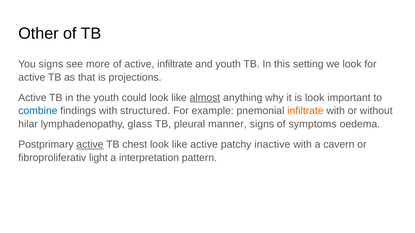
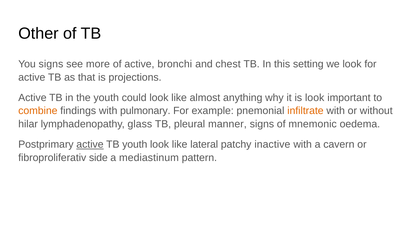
active infiltrate: infiltrate -> bronchi
and youth: youth -> chest
almost underline: present -> none
combine colour: blue -> orange
structured: structured -> pulmonary
symptoms: symptoms -> mnemonic
TB chest: chest -> youth
like active: active -> lateral
light: light -> side
interpretation: interpretation -> mediastinum
